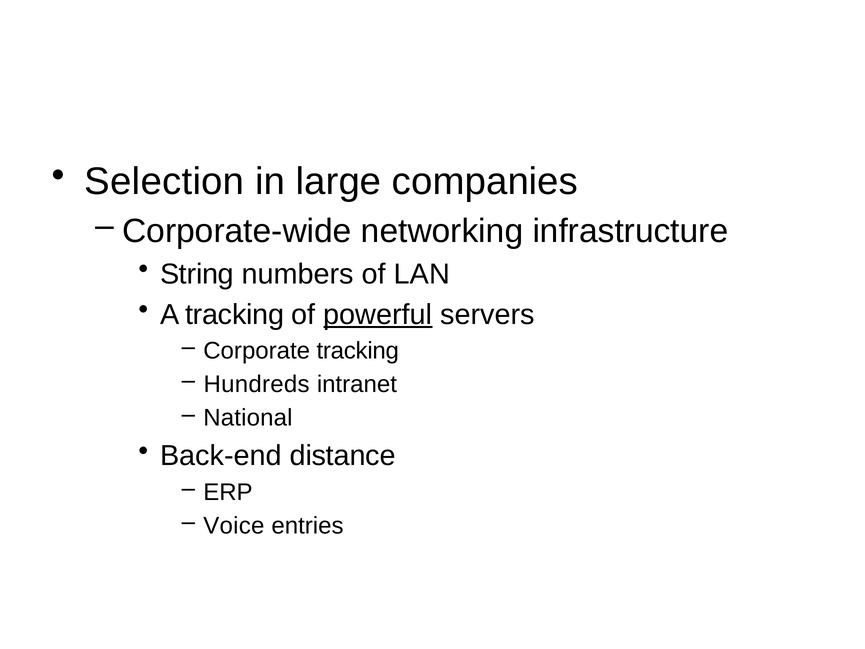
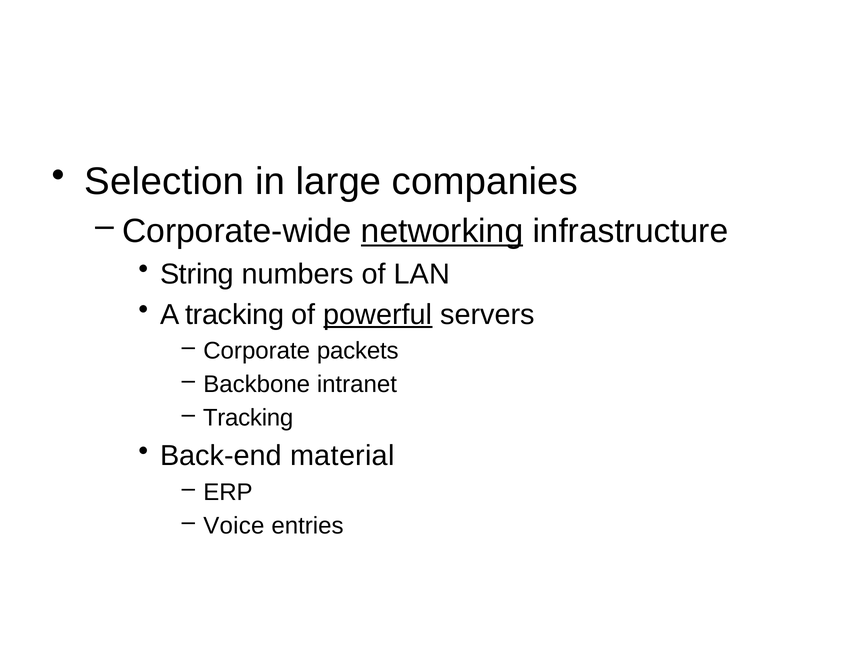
networking underline: none -> present
Corporate tracking: tracking -> packets
Hundreds: Hundreds -> Backbone
National at (248, 418): National -> Tracking
distance: distance -> material
